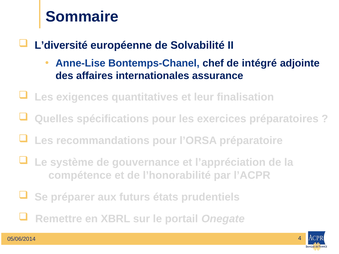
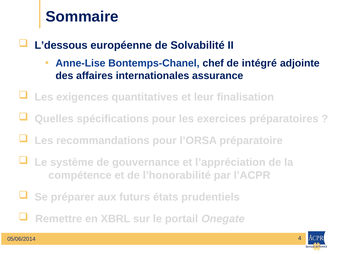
L’diversité: L’diversité -> L’dessous
